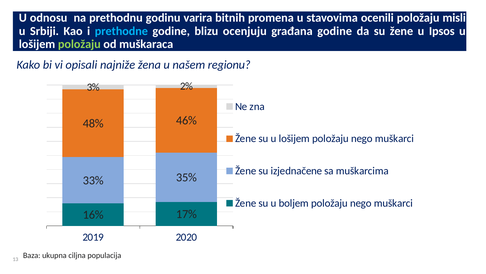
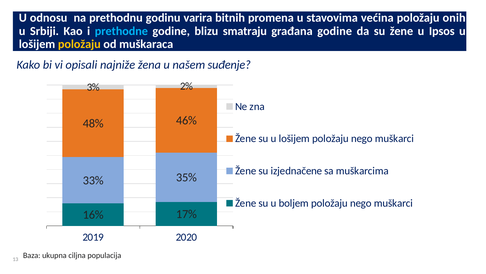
ocenili: ocenili -> većina
misli: misli -> onih
ocenjuju: ocenjuju -> smatraju
položaju at (79, 44) colour: light green -> yellow
regionu: regionu -> suđenje
